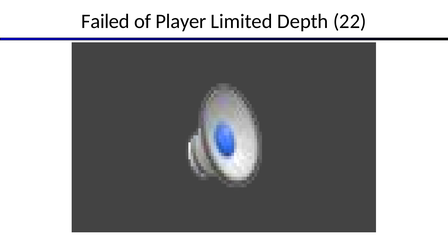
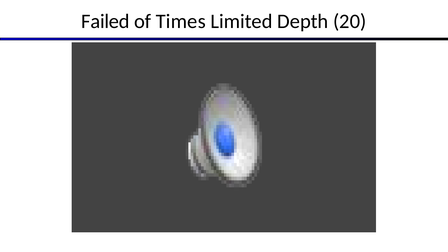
Player: Player -> Times
22: 22 -> 20
